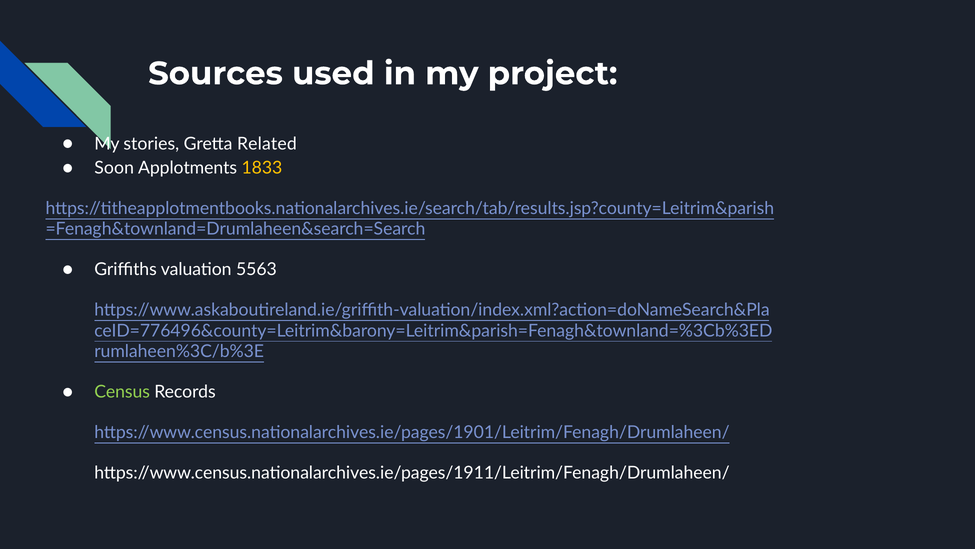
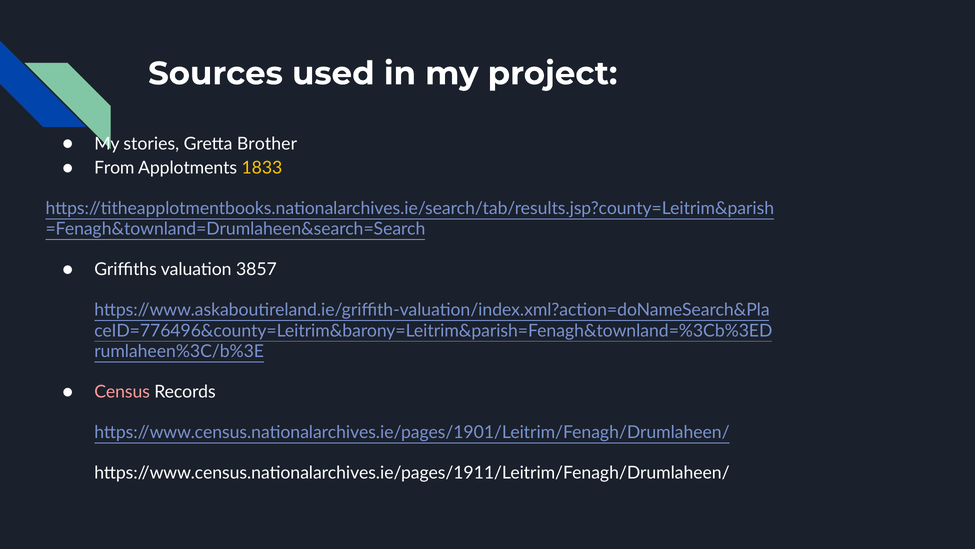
Related: Related -> Brother
Soon: Soon -> From
5563: 5563 -> 3857
Census colour: light green -> pink
